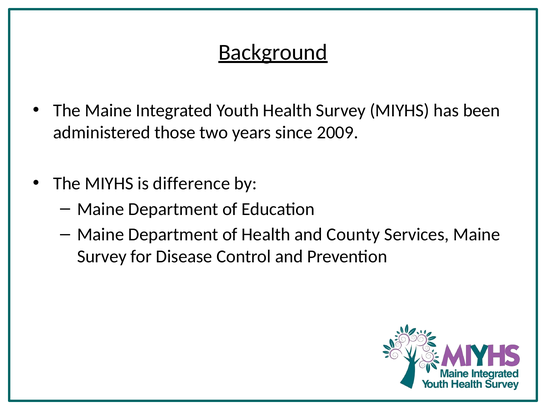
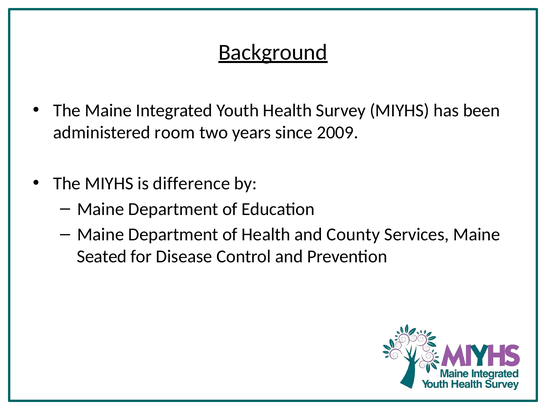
those: those -> room
Survey at (102, 256): Survey -> Seated
